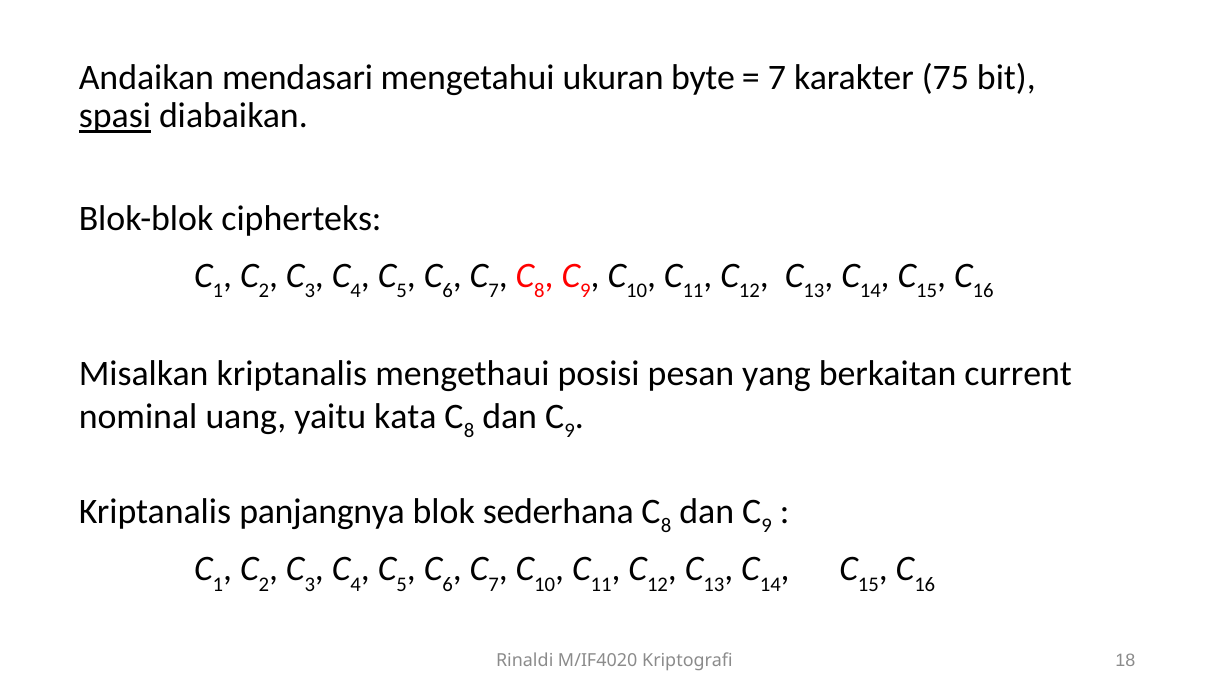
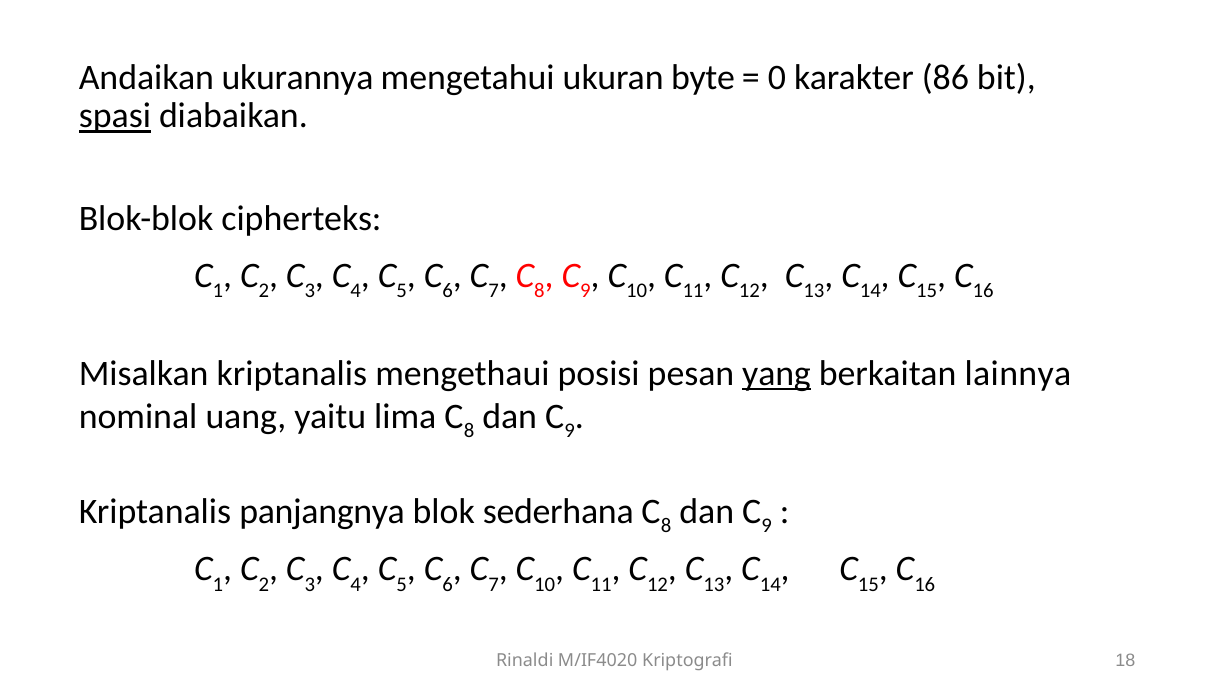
mendasari: mendasari -> ukurannya
7 at (777, 77): 7 -> 0
75: 75 -> 86
yang underline: none -> present
current: current -> lainnya
kata: kata -> lima
